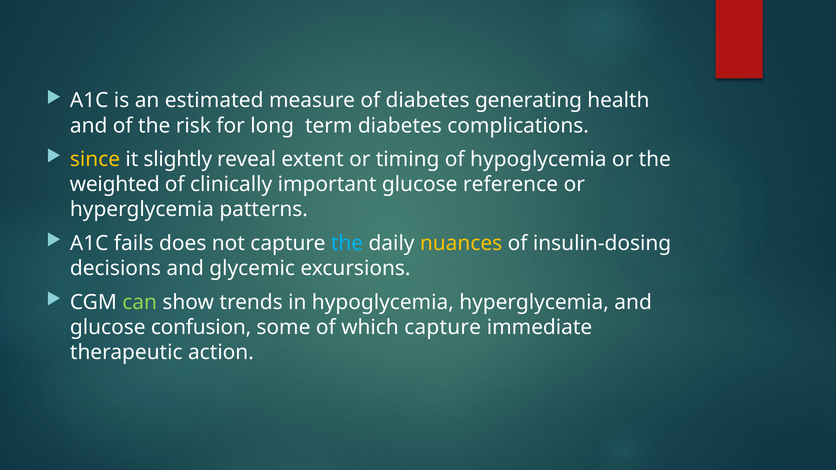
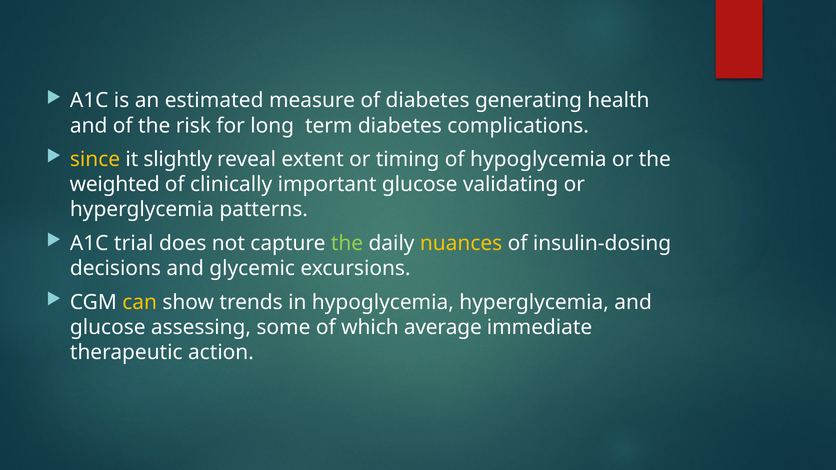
reference: reference -> validating
fails: fails -> trial
the at (347, 243) colour: light blue -> light green
can colour: light green -> yellow
confusion: confusion -> assessing
which capture: capture -> average
